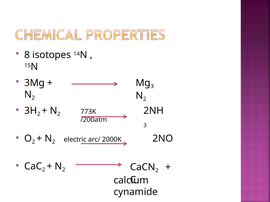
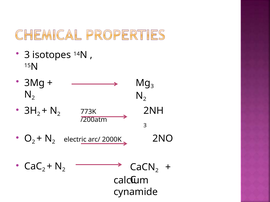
8 at (27, 55): 8 -> 3
